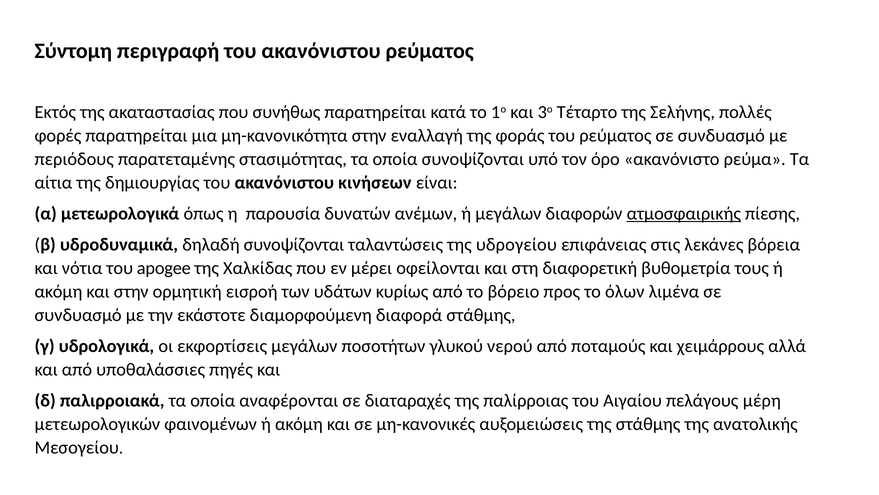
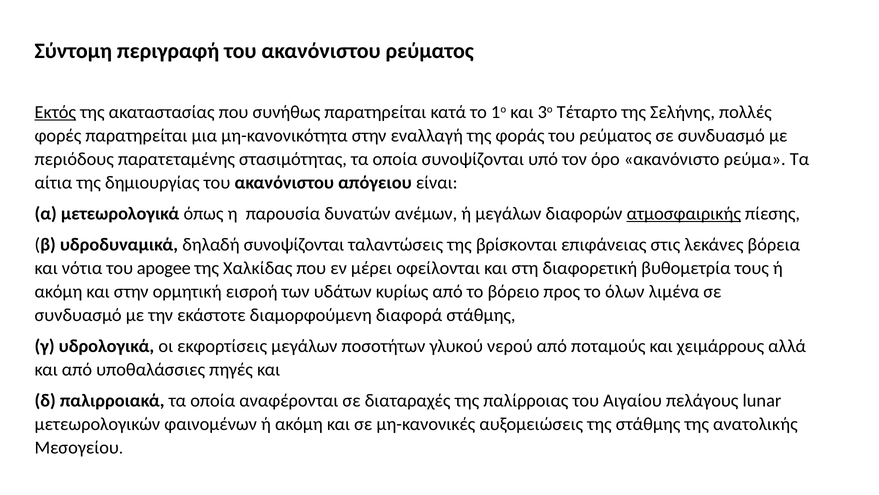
Εκτός underline: none -> present
κινήσεων: κινήσεων -> απόγειου
υδρογείου: υδρογείου -> βρίσκονται
μέρη: μέρη -> lunar
